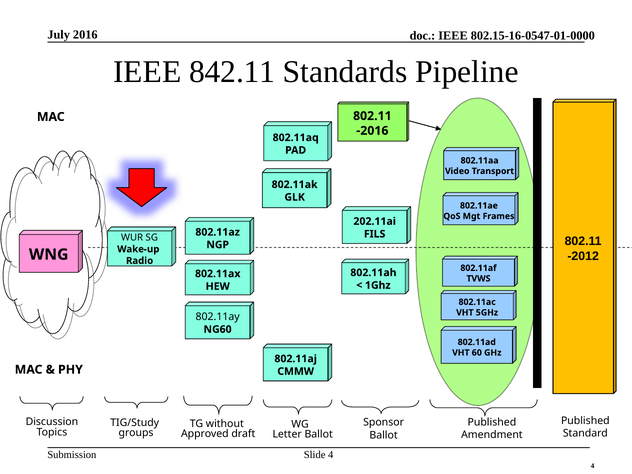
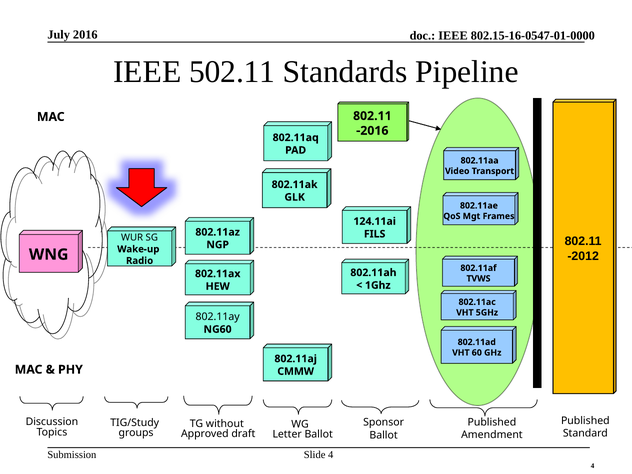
842.11: 842.11 -> 502.11
202.11ai: 202.11ai -> 124.11ai
